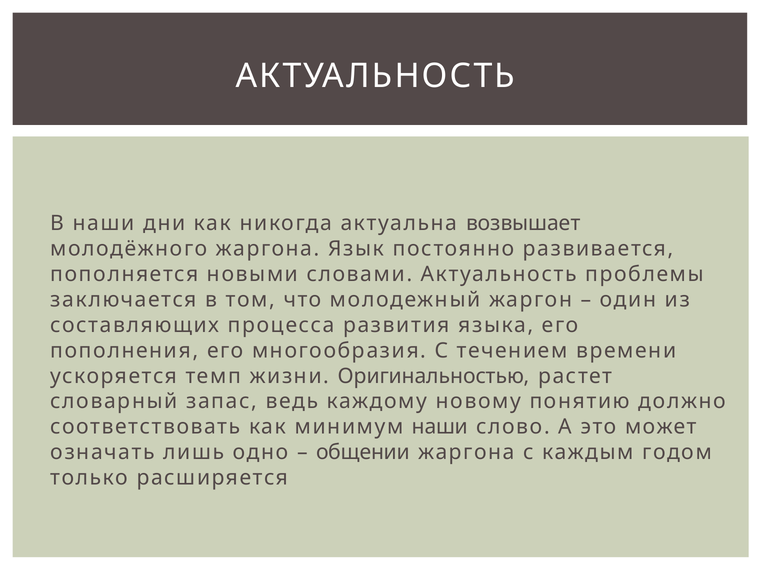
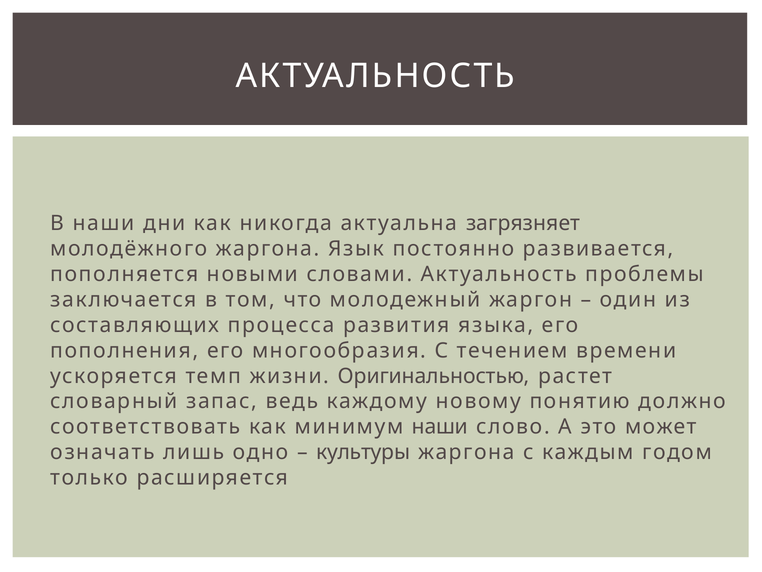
возвышает: возвышает -> загрязняет
общении: общении -> культуры
